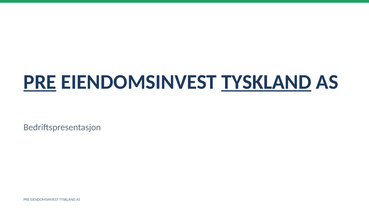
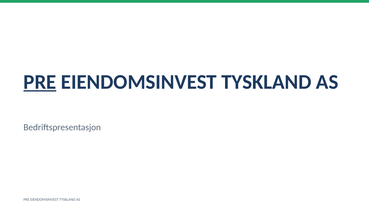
TYSKLAND at (266, 82) underline: present -> none
